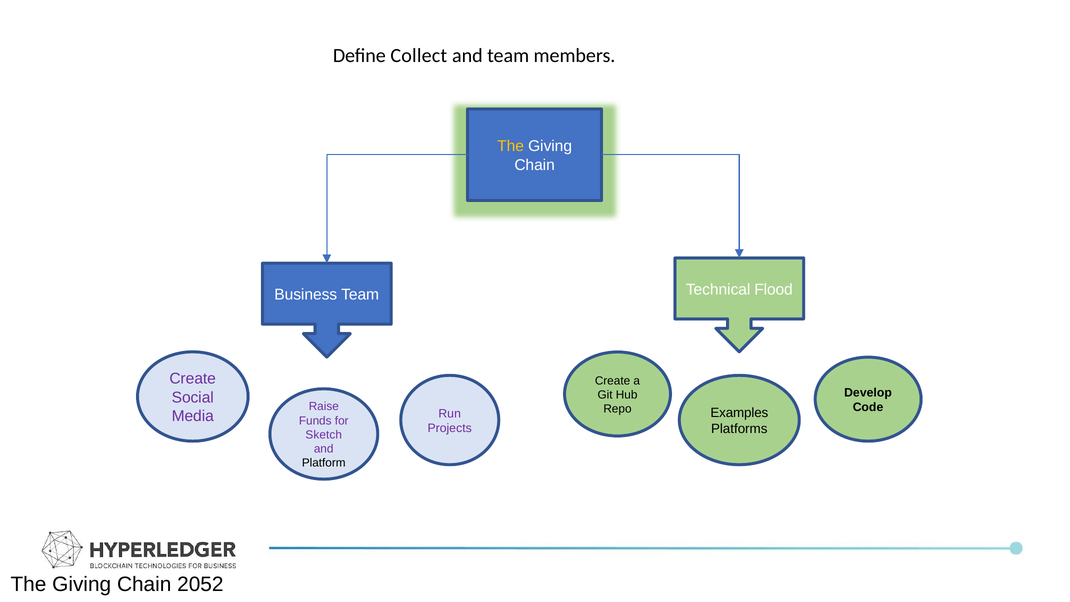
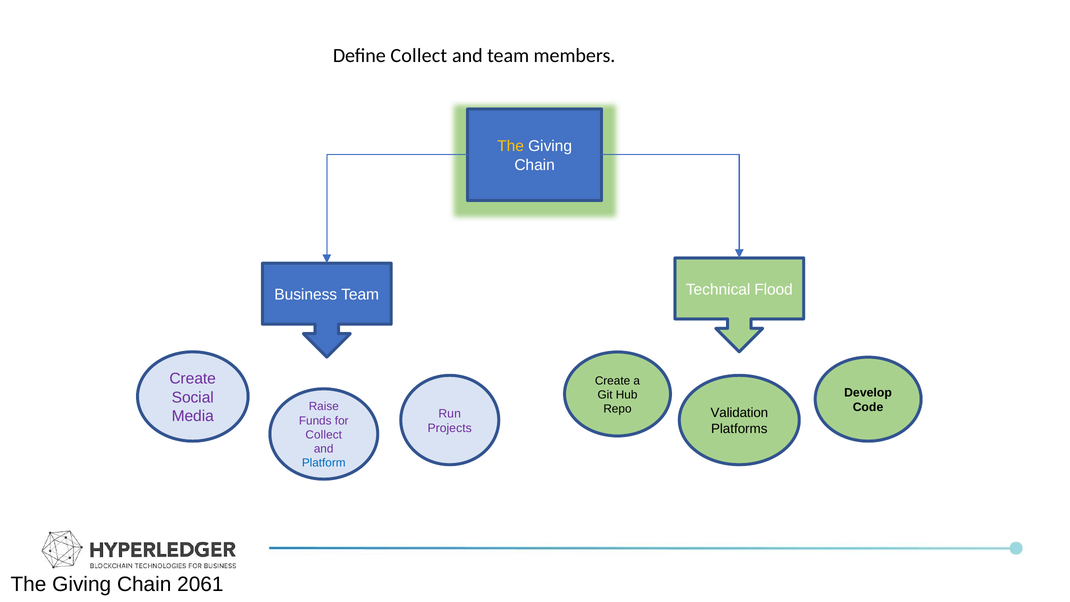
Examples: Examples -> Validation
Sketch at (324, 435): Sketch -> Collect
Platform colour: black -> blue
2052: 2052 -> 2061
